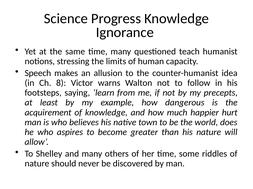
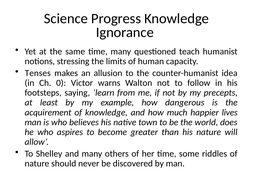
Speech: Speech -> Tenses
8: 8 -> 0
hurt: hurt -> lives
